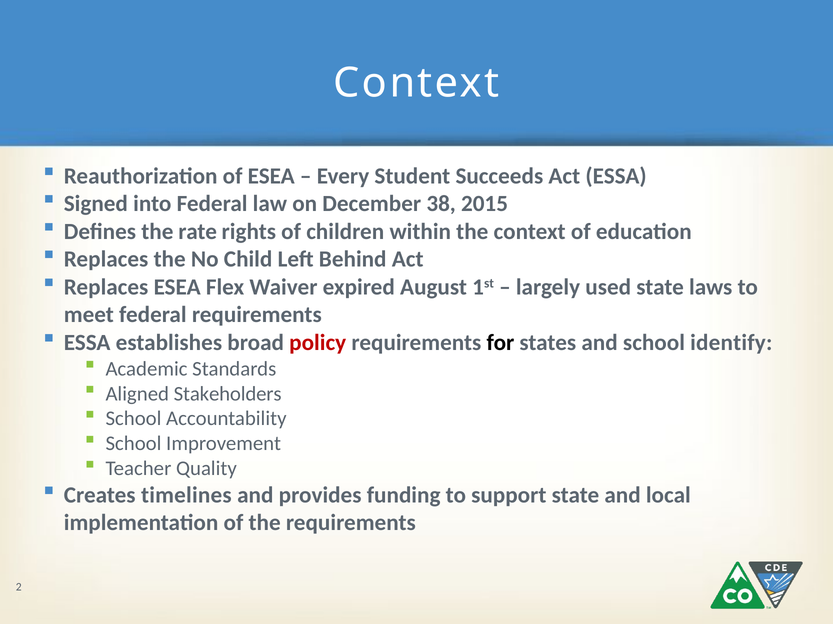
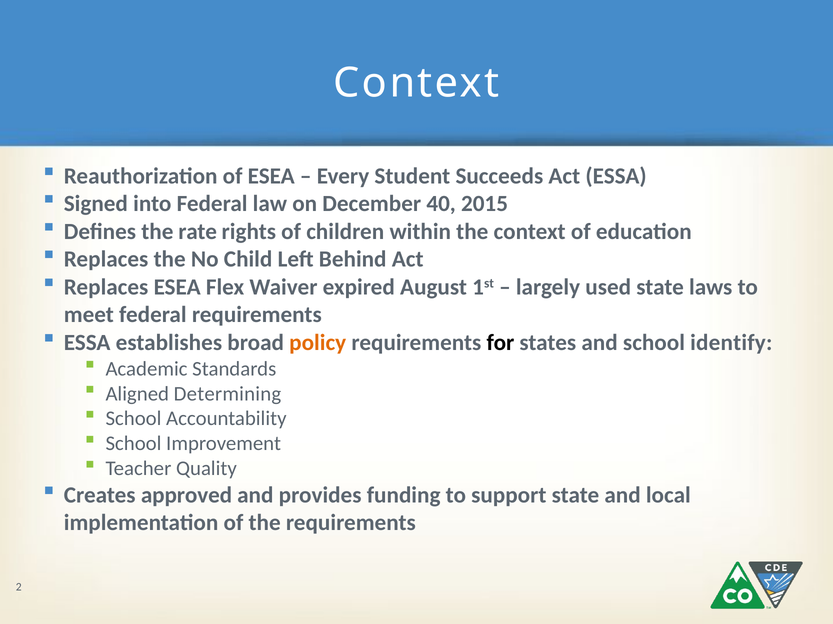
38: 38 -> 40
policy colour: red -> orange
Stakeholders: Stakeholders -> Determining
timelines: timelines -> approved
